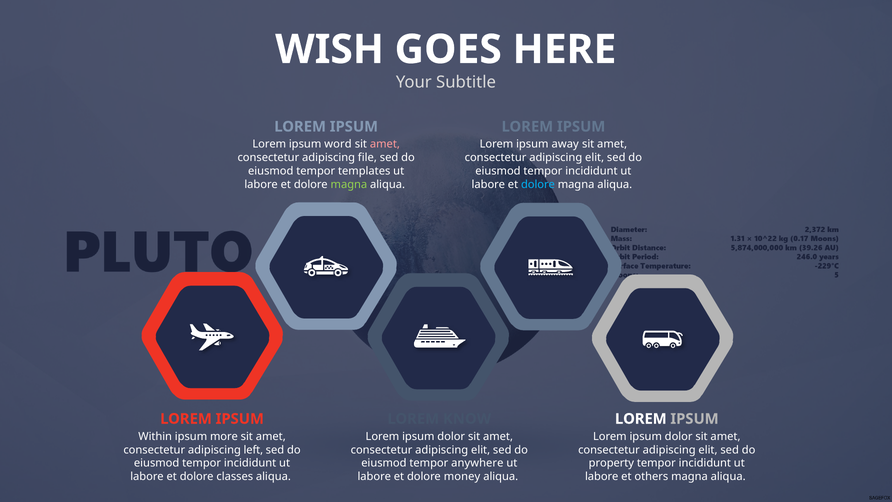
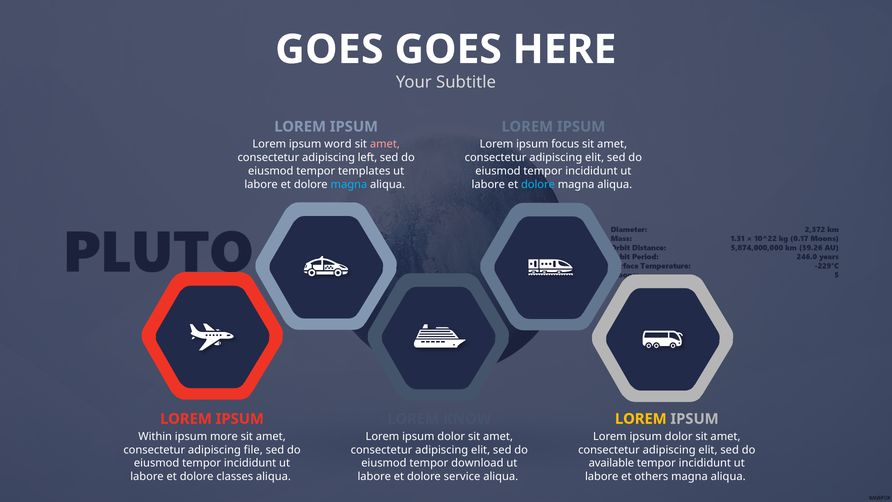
WISH at (330, 50): WISH -> GOES
away: away -> focus
file: file -> left
magna at (349, 184) colour: light green -> light blue
LOREM at (641, 419) colour: white -> yellow
left: left -> file
anywhere: anywhere -> download
property: property -> available
money: money -> service
